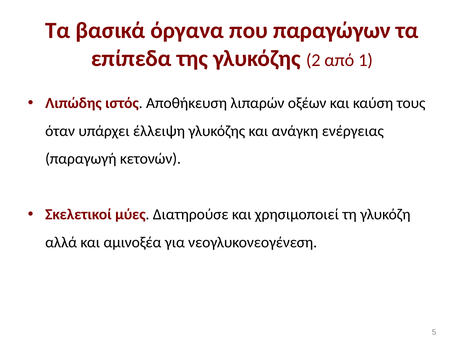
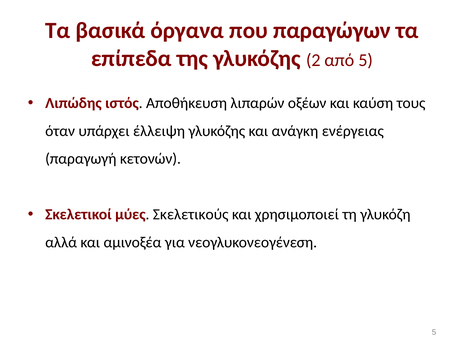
από 1: 1 -> 5
Διατηρούσε: Διατηρούσε -> Σκελετικούς
